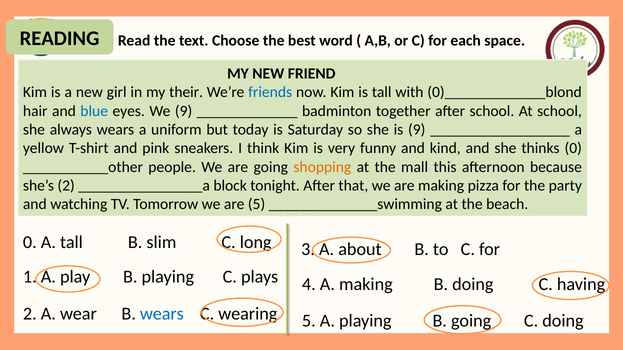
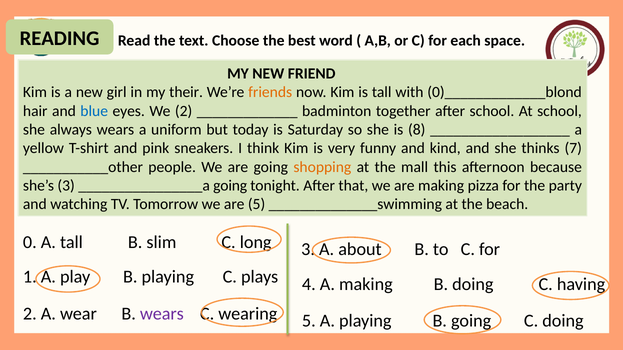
friends colour: blue -> orange
We 9: 9 -> 2
is 9: 9 -> 8
thinks 0: 0 -> 7
she’s 2: 2 -> 3
________________a block: block -> going
wears at (162, 314) colour: blue -> purple
